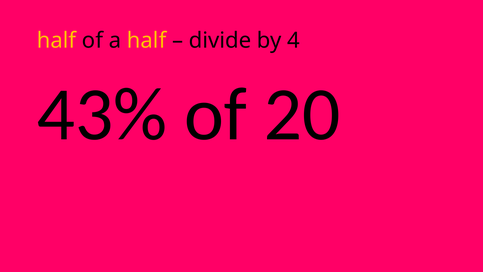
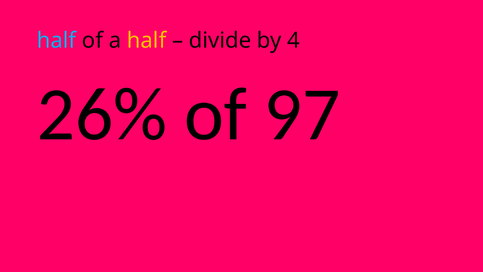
half at (57, 41) colour: yellow -> light blue
43%: 43% -> 26%
20: 20 -> 97
